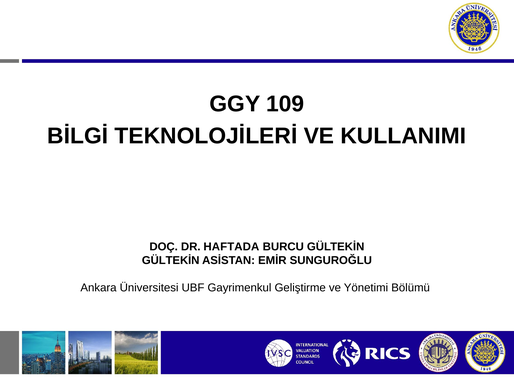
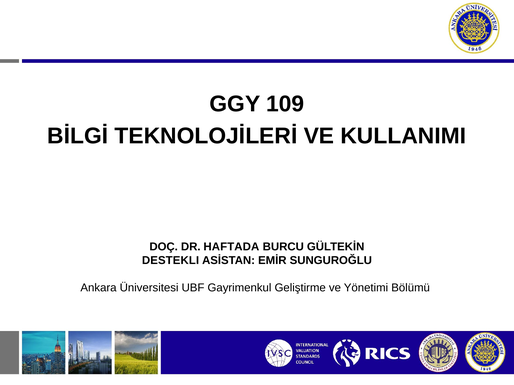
GÜLTEKİN at (171, 261): GÜLTEKİN -> DESTEKLI
